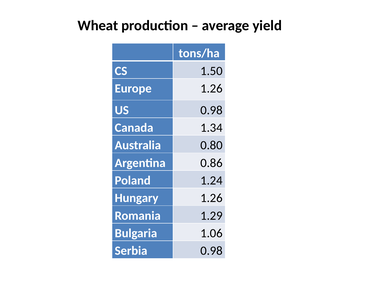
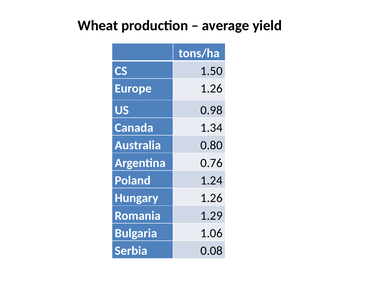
0.86: 0.86 -> 0.76
Serbia 0.98: 0.98 -> 0.08
